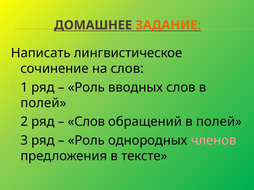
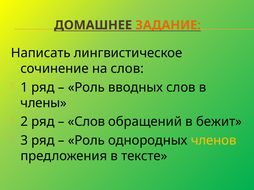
полей at (43, 103): полей -> члены
обращений в полей: полей -> бежит
членов colour: pink -> yellow
